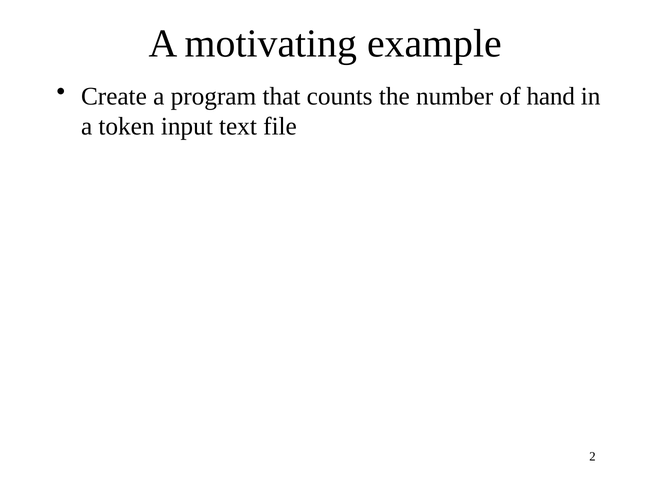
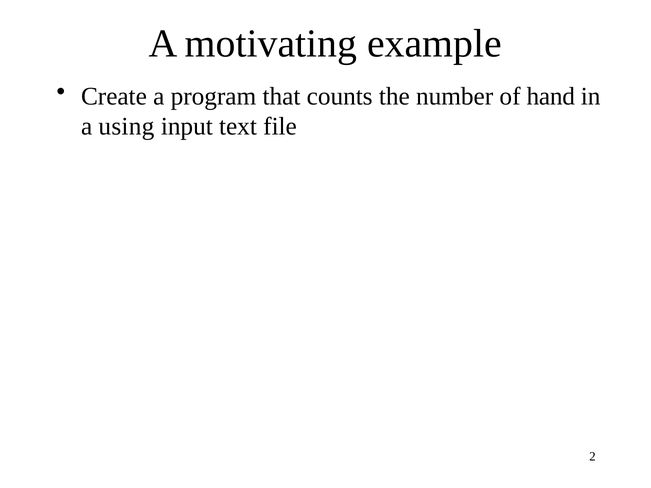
token: token -> using
